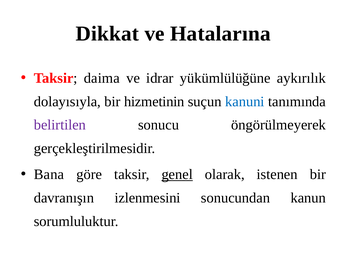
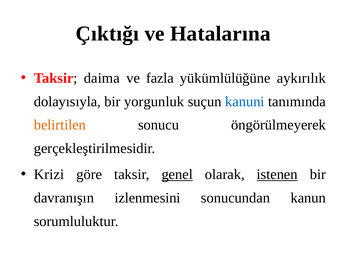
Dikkat: Dikkat -> Çıktığı
idrar: idrar -> fazla
hizmetinin: hizmetinin -> yorgunluk
belirtilen colour: purple -> orange
Bana: Bana -> Krizi
istenen underline: none -> present
